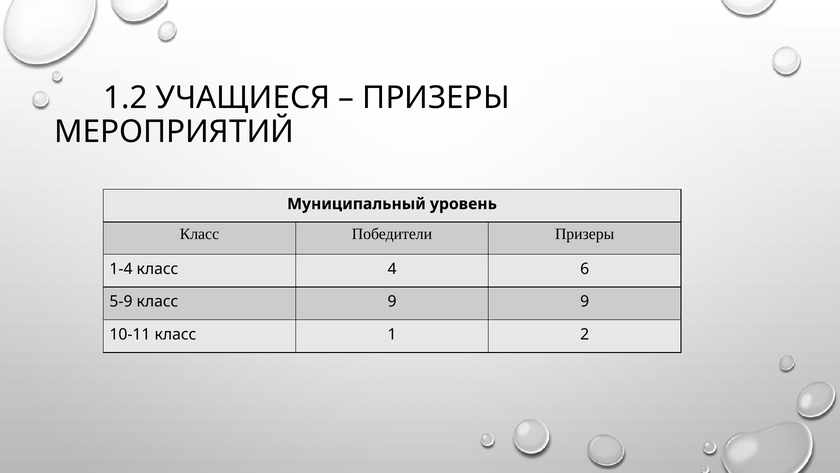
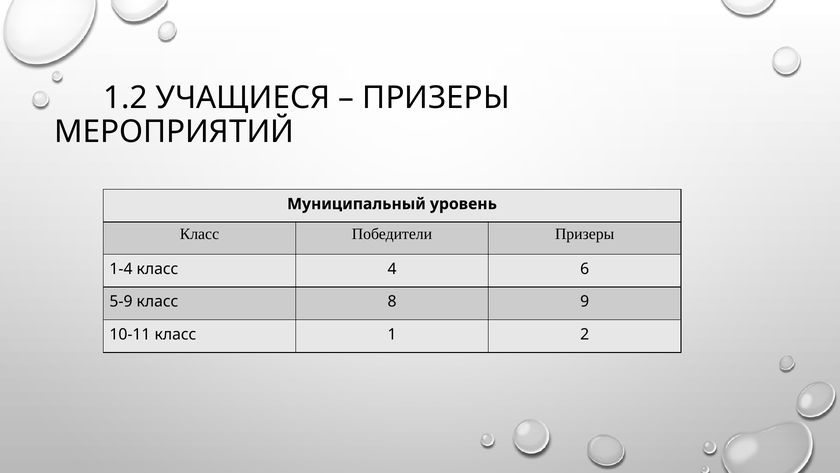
класс 9: 9 -> 8
